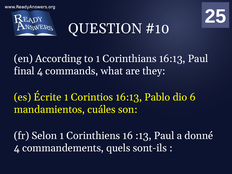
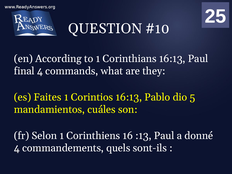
Écrite: Écrite -> Faites
6: 6 -> 5
